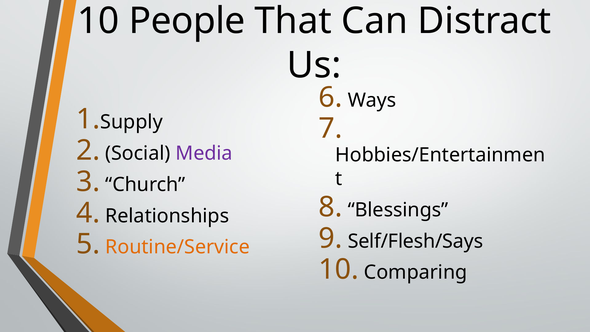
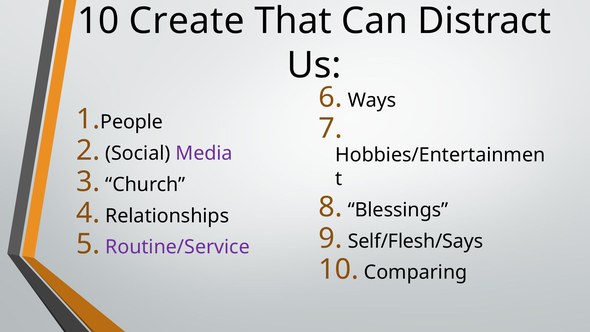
People: People -> Create
Supply: Supply -> People
Routine/Service colour: orange -> purple
